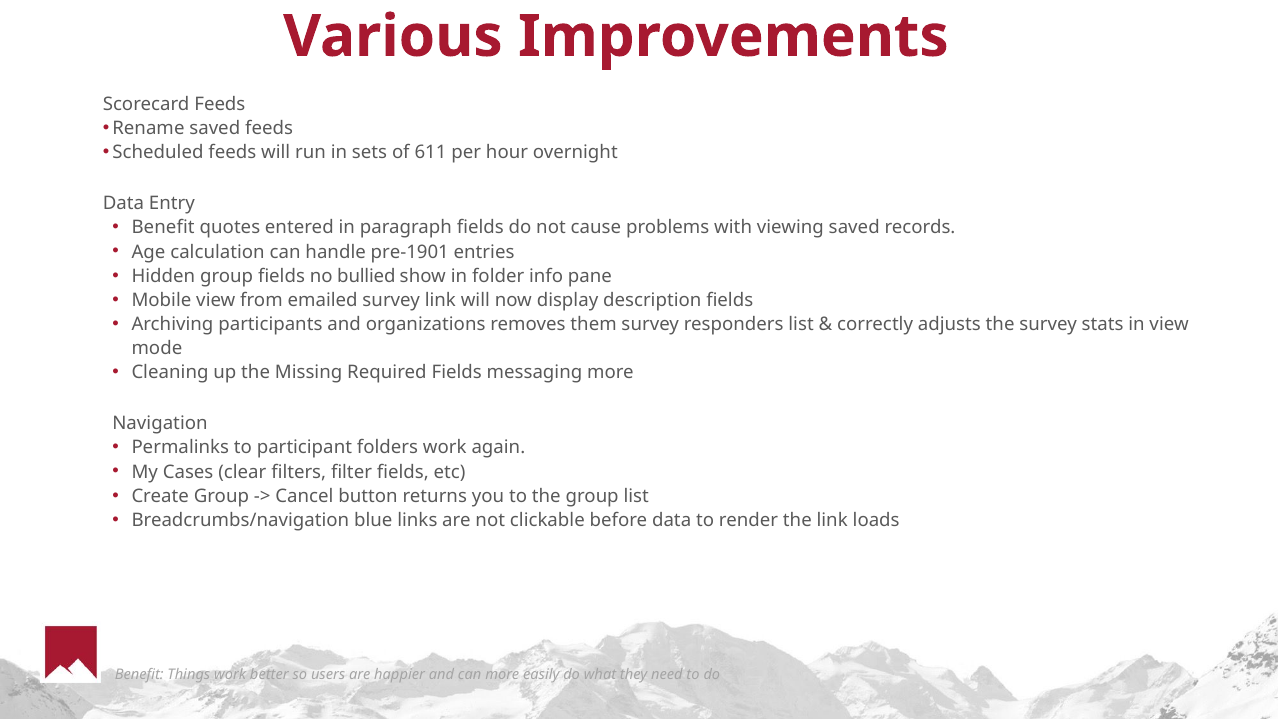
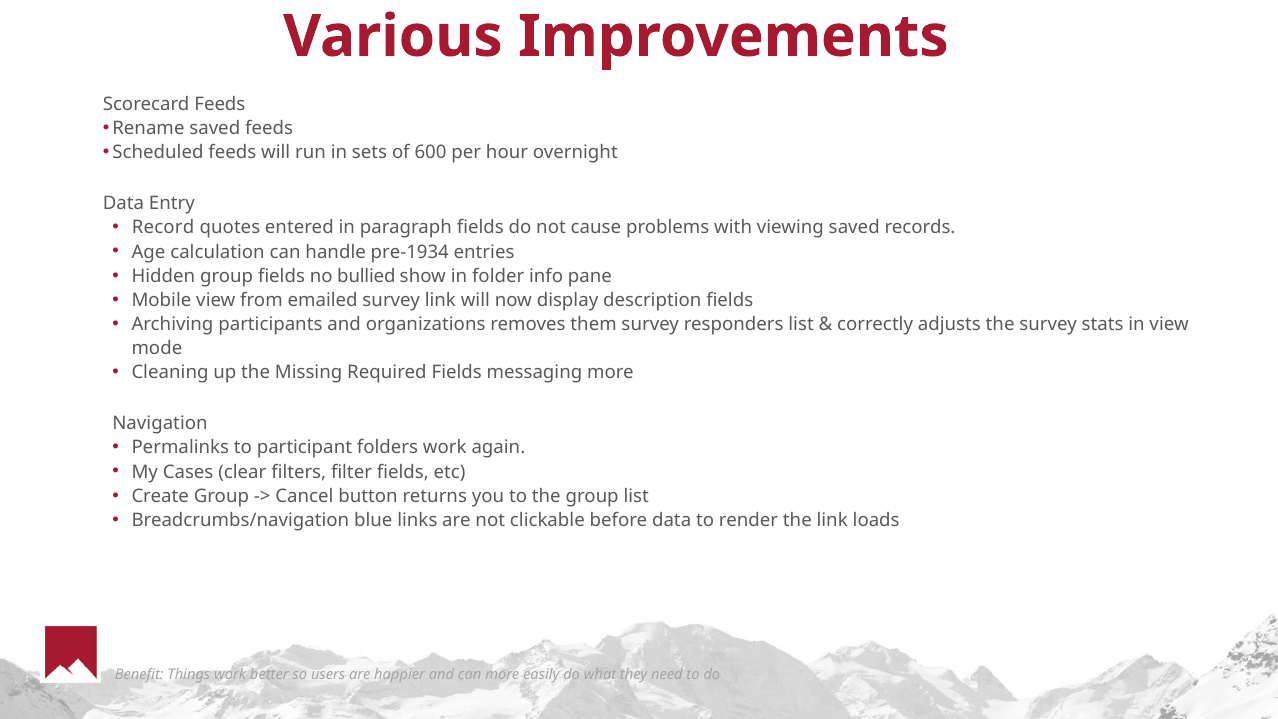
611: 611 -> 600
Benefit at (163, 228): Benefit -> Record
pre-1901: pre-1901 -> pre-1934
